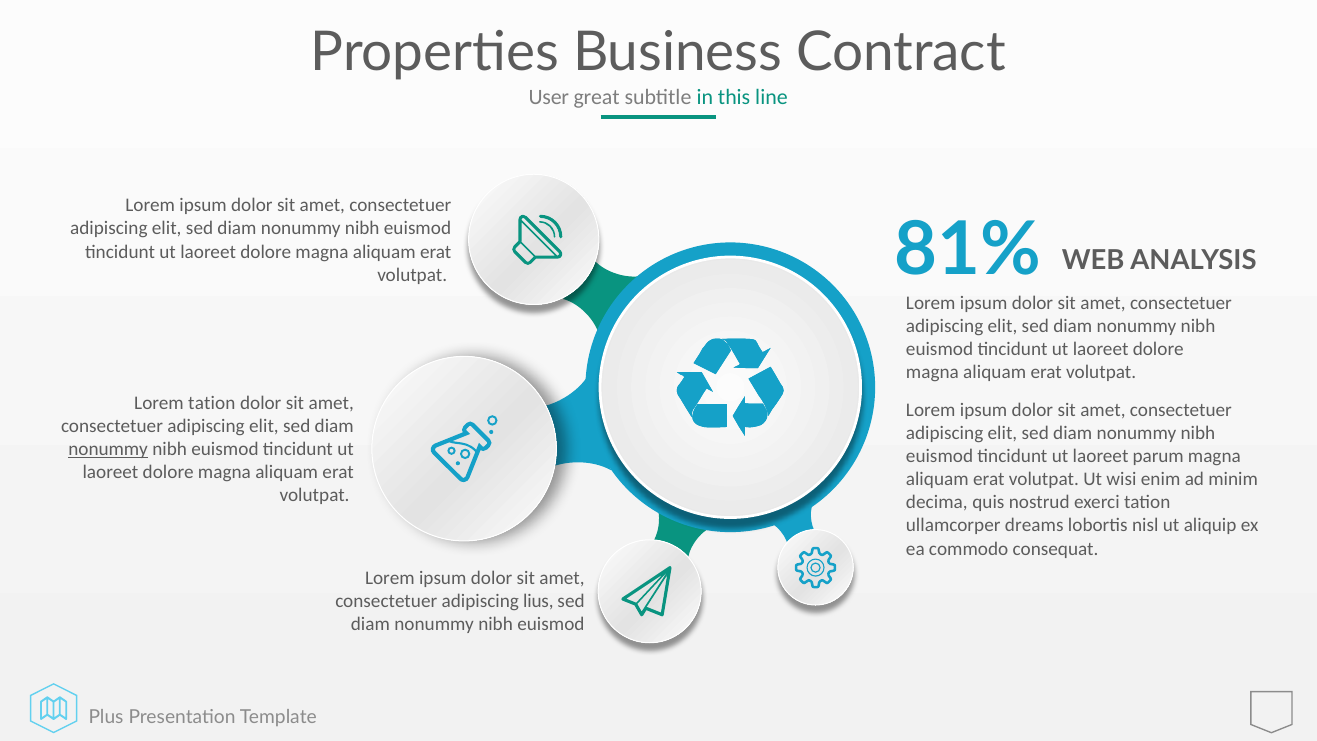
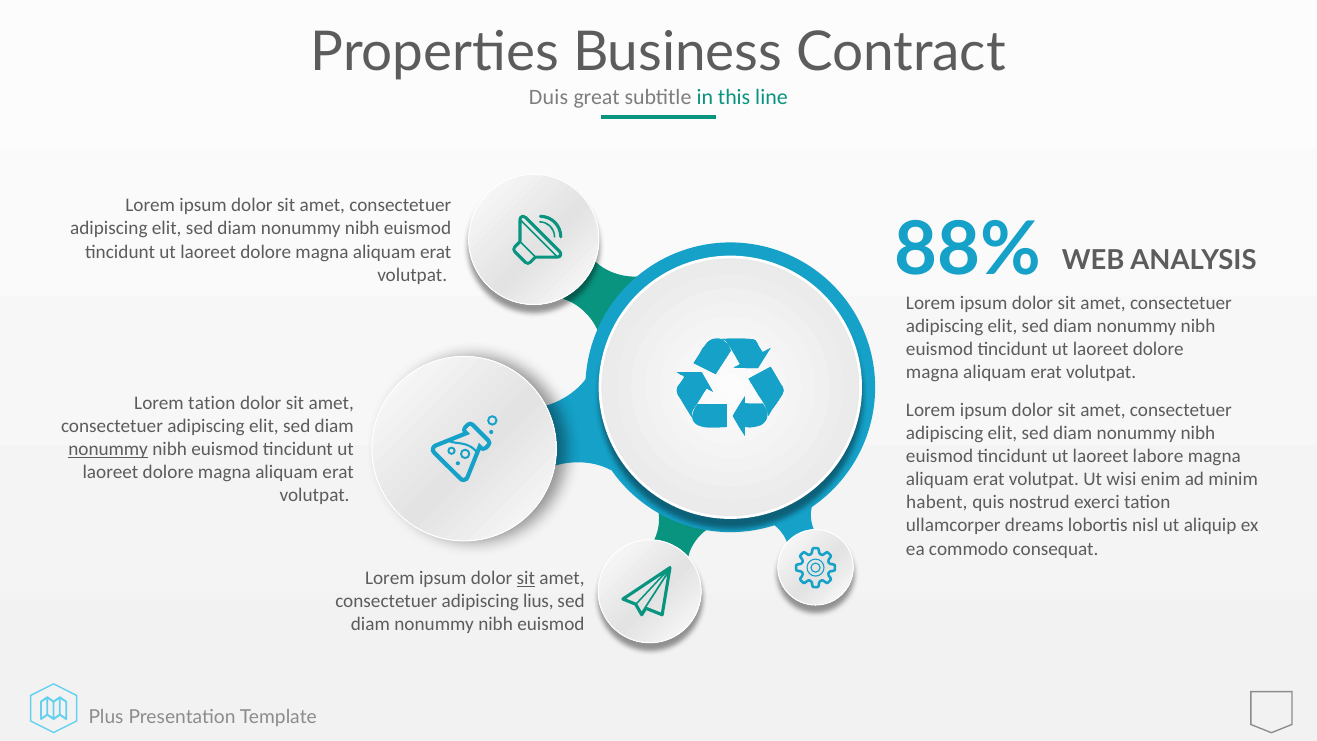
User: User -> Duis
81%: 81% -> 88%
parum: parum -> labore
decima: decima -> habent
sit at (526, 578) underline: none -> present
